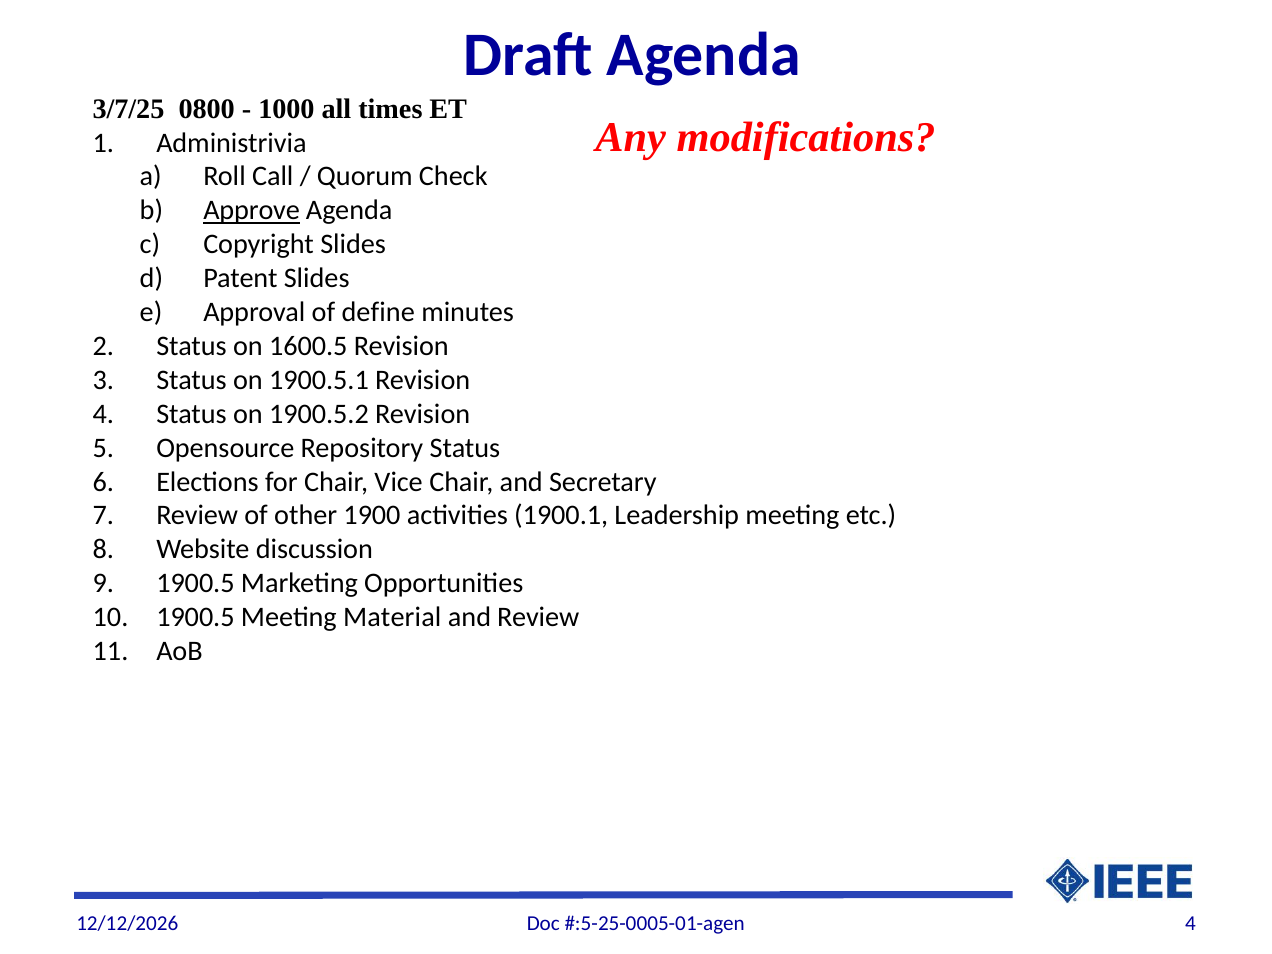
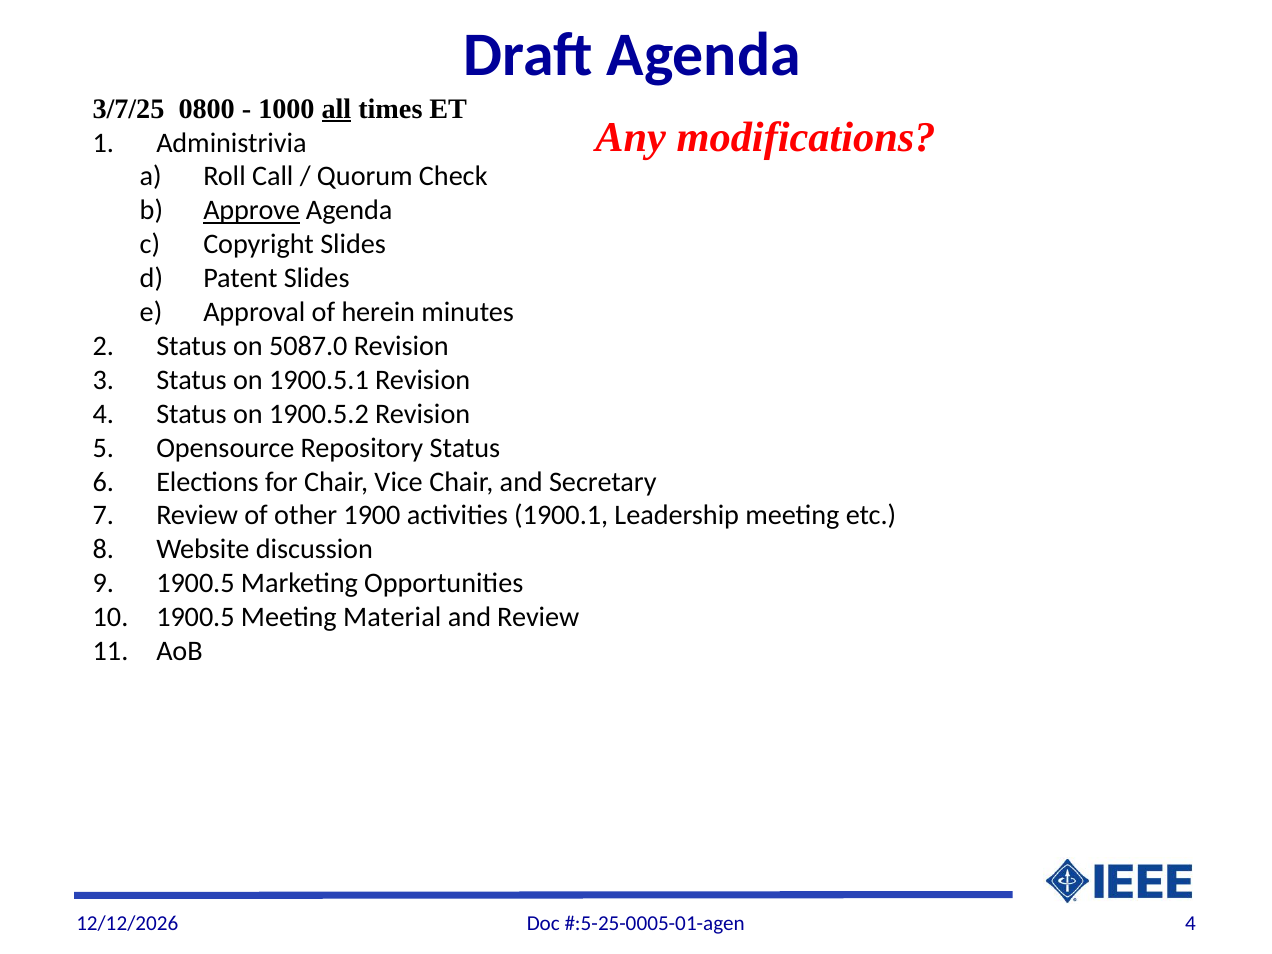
all underline: none -> present
define: define -> herein
1600.5: 1600.5 -> 5087.0
